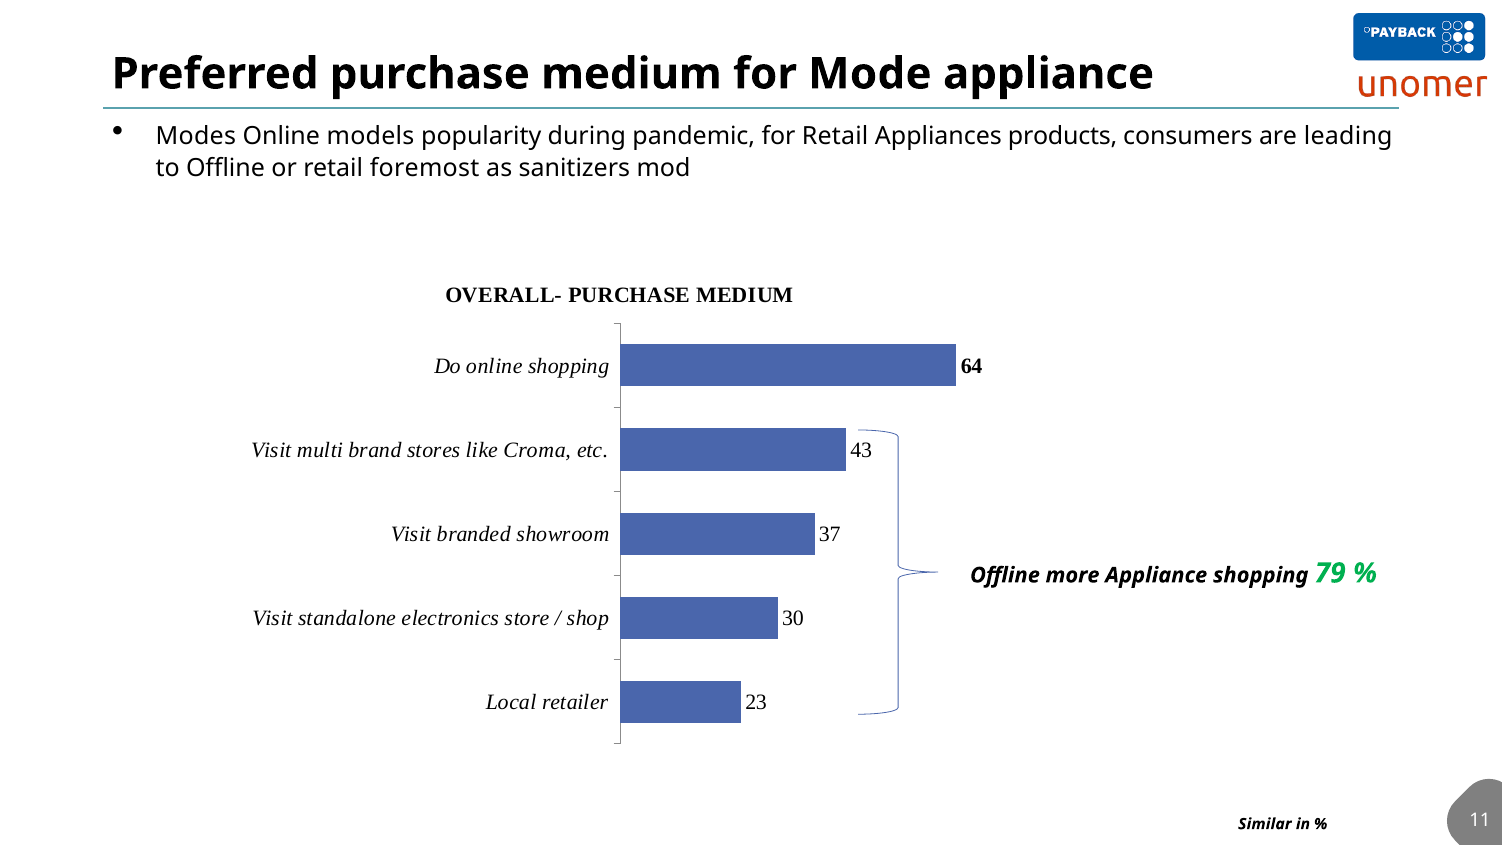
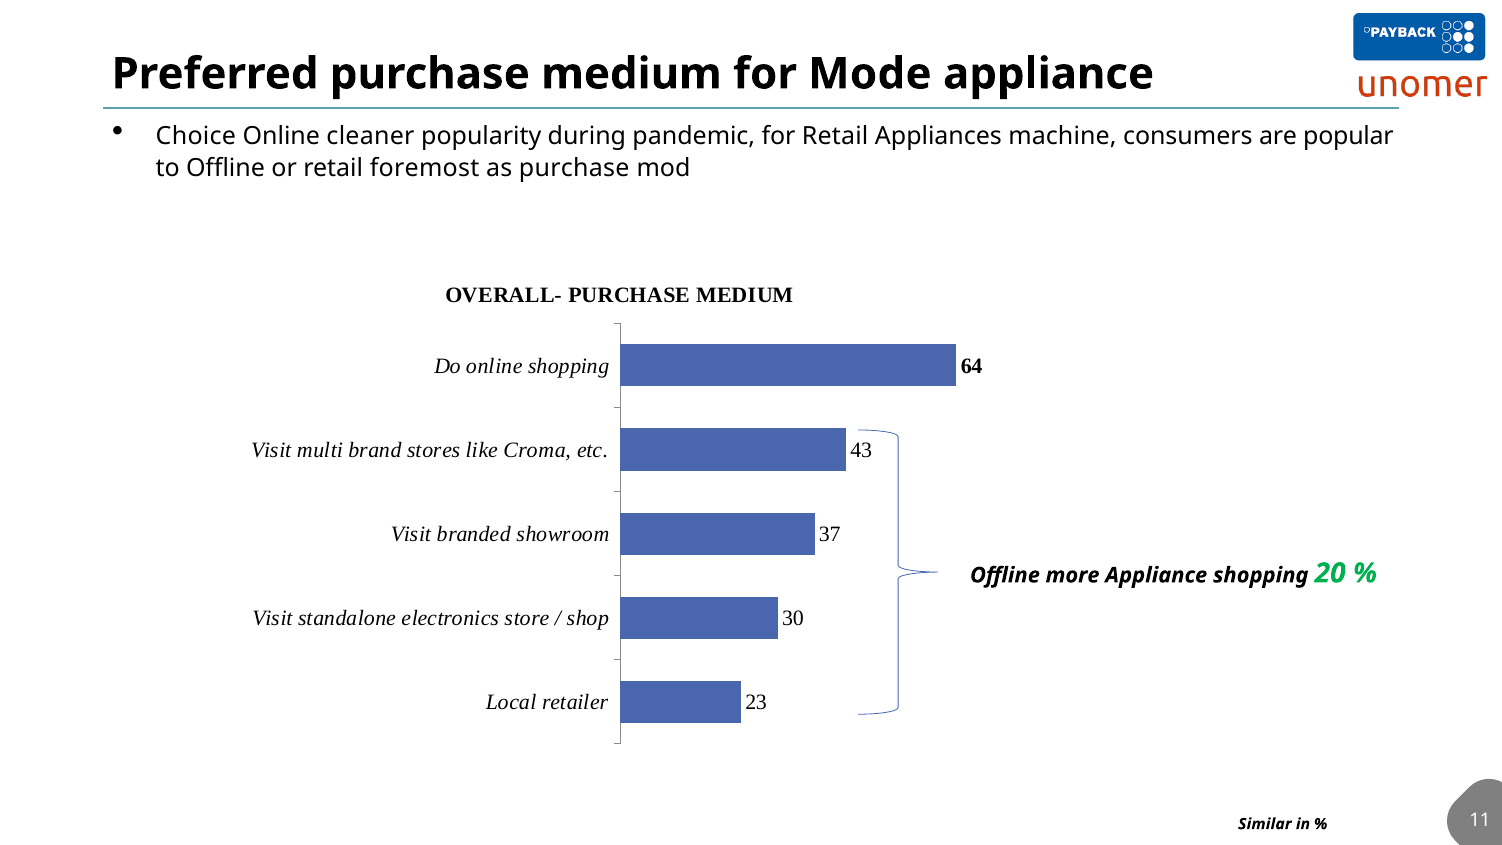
Modes: Modes -> Choice
models: models -> cleaner
products: products -> machine
leading: leading -> popular
as sanitizers: sanitizers -> purchase
79: 79 -> 20
